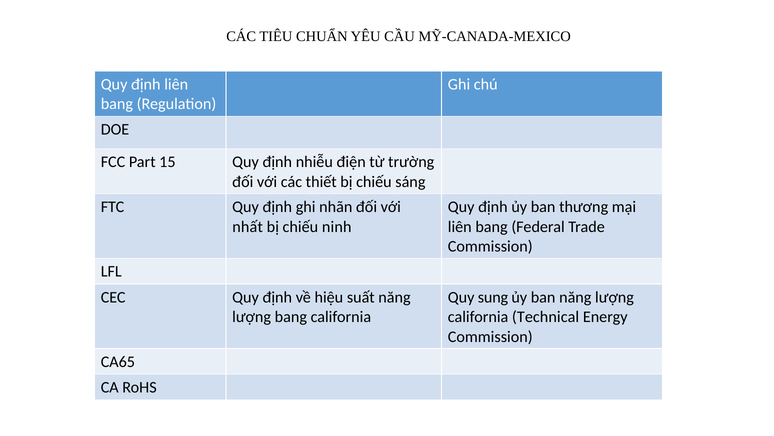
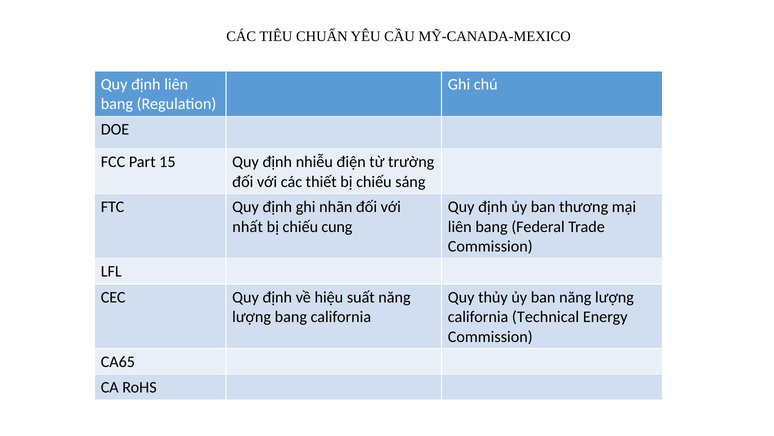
ninh: ninh -> cung
sung: sung -> thủy
